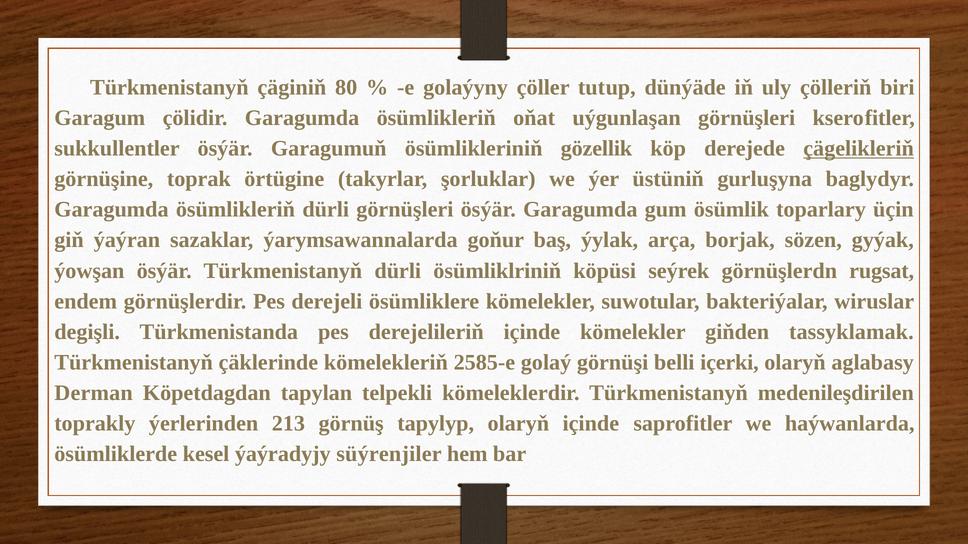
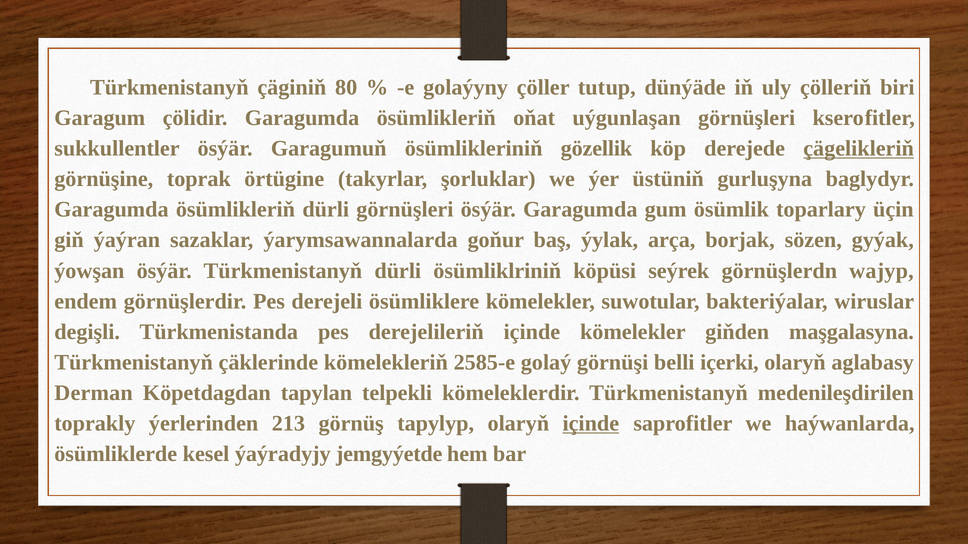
rugsat: rugsat -> wajyp
tassyklamak: tassyklamak -> maşgalasyna
içinde at (591, 424) underline: none -> present
süýrenjiler: süýrenjiler -> jemgyýetde
